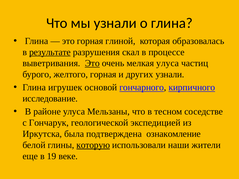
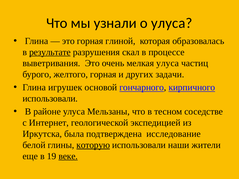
о глина: глина -> улуса
Это at (92, 63) underline: present -> none
других узнали: узнали -> задачи
исследование at (50, 99): исследование -> использовали
Гончарук: Гончарук -> Интернет
ознакомление: ознакомление -> исследование
веке underline: none -> present
